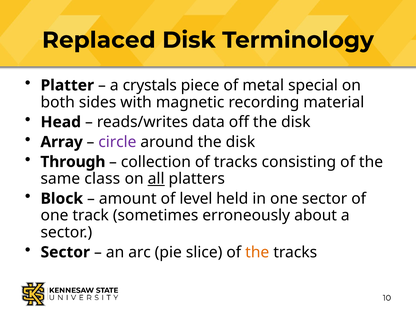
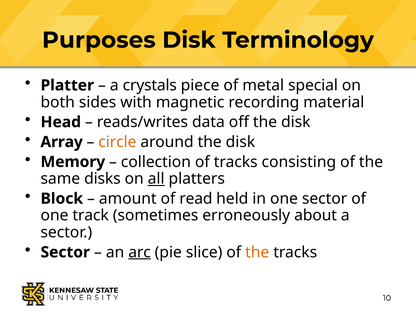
Replaced: Replaced -> Purposes
circle colour: purple -> orange
Through: Through -> Memory
class: class -> disks
level: level -> read
arc underline: none -> present
